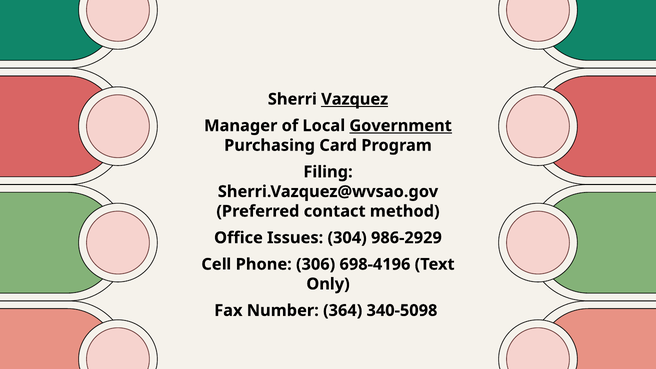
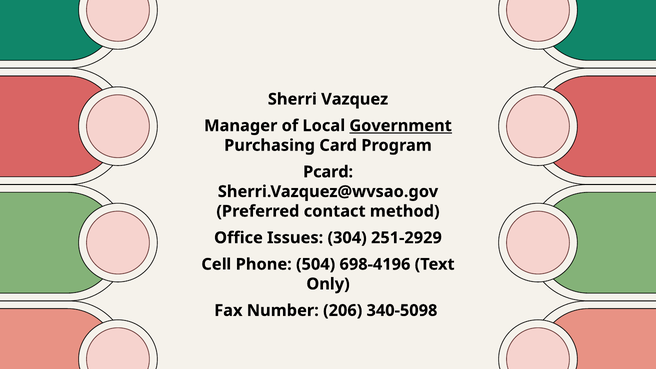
Vazquez underline: present -> none
Filing: Filing -> Pcard
986-2929: 986-2929 -> 251-2929
306: 306 -> 504
364: 364 -> 206
